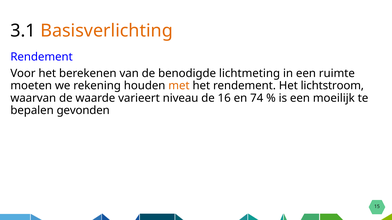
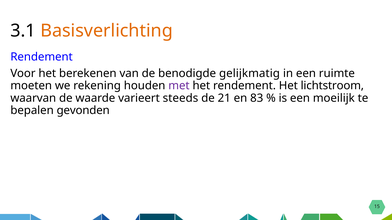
lichtmeting: lichtmeting -> gelijkmatig
met colour: orange -> purple
niveau: niveau -> steeds
16: 16 -> 21
74: 74 -> 83
